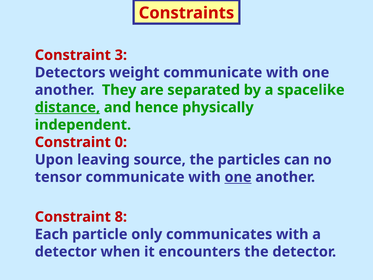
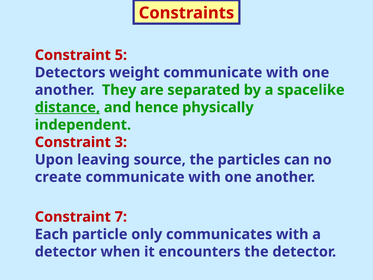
3: 3 -> 5
0: 0 -> 3
tensor: tensor -> create
one at (238, 177) underline: present -> none
8: 8 -> 7
